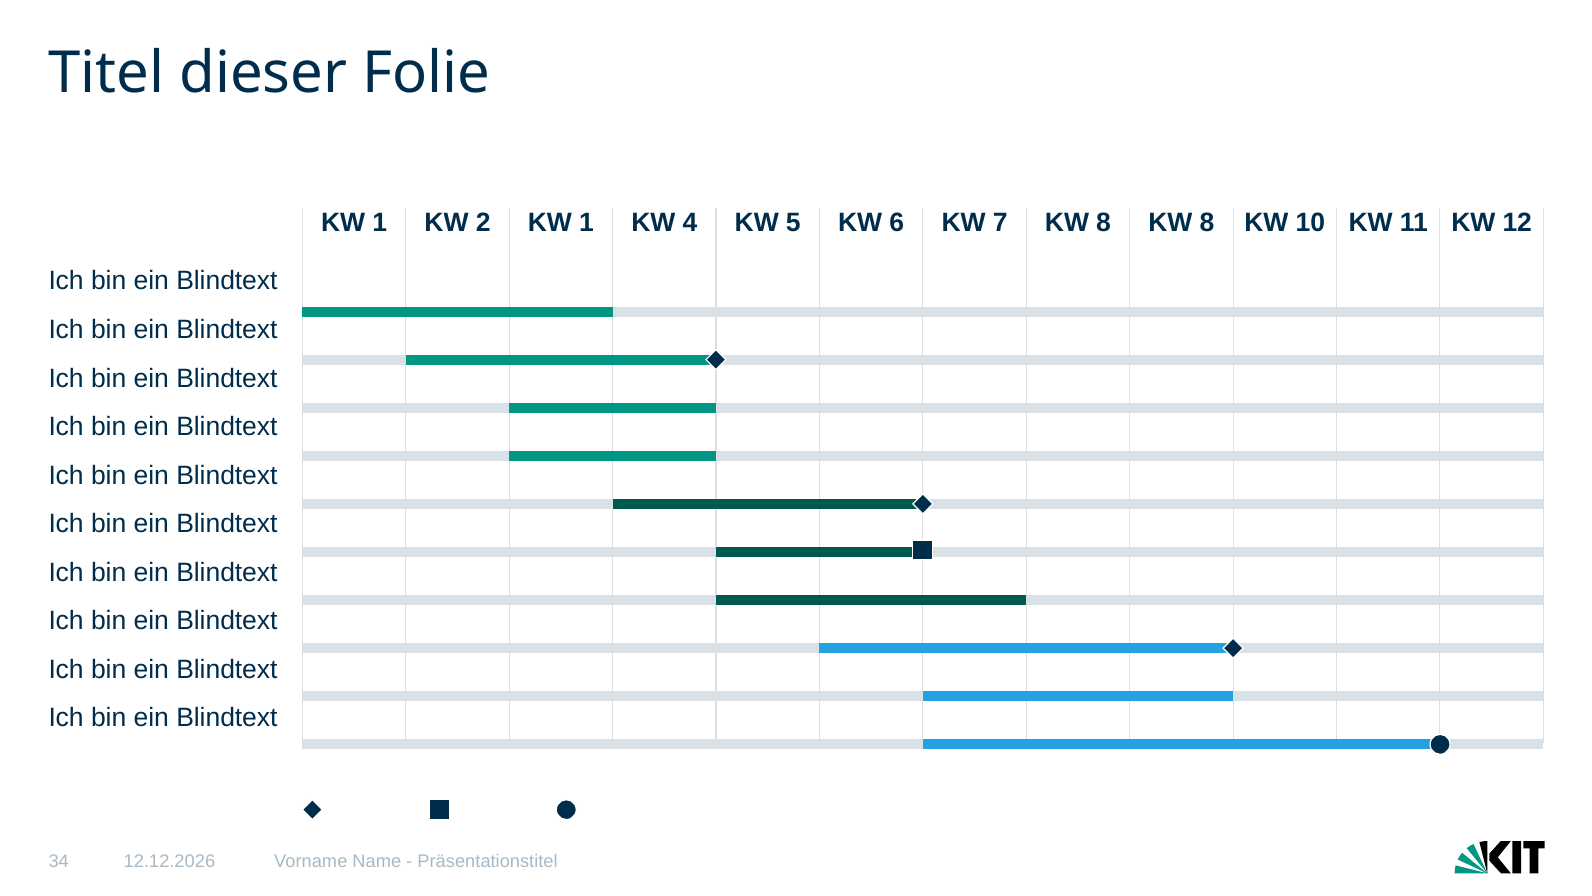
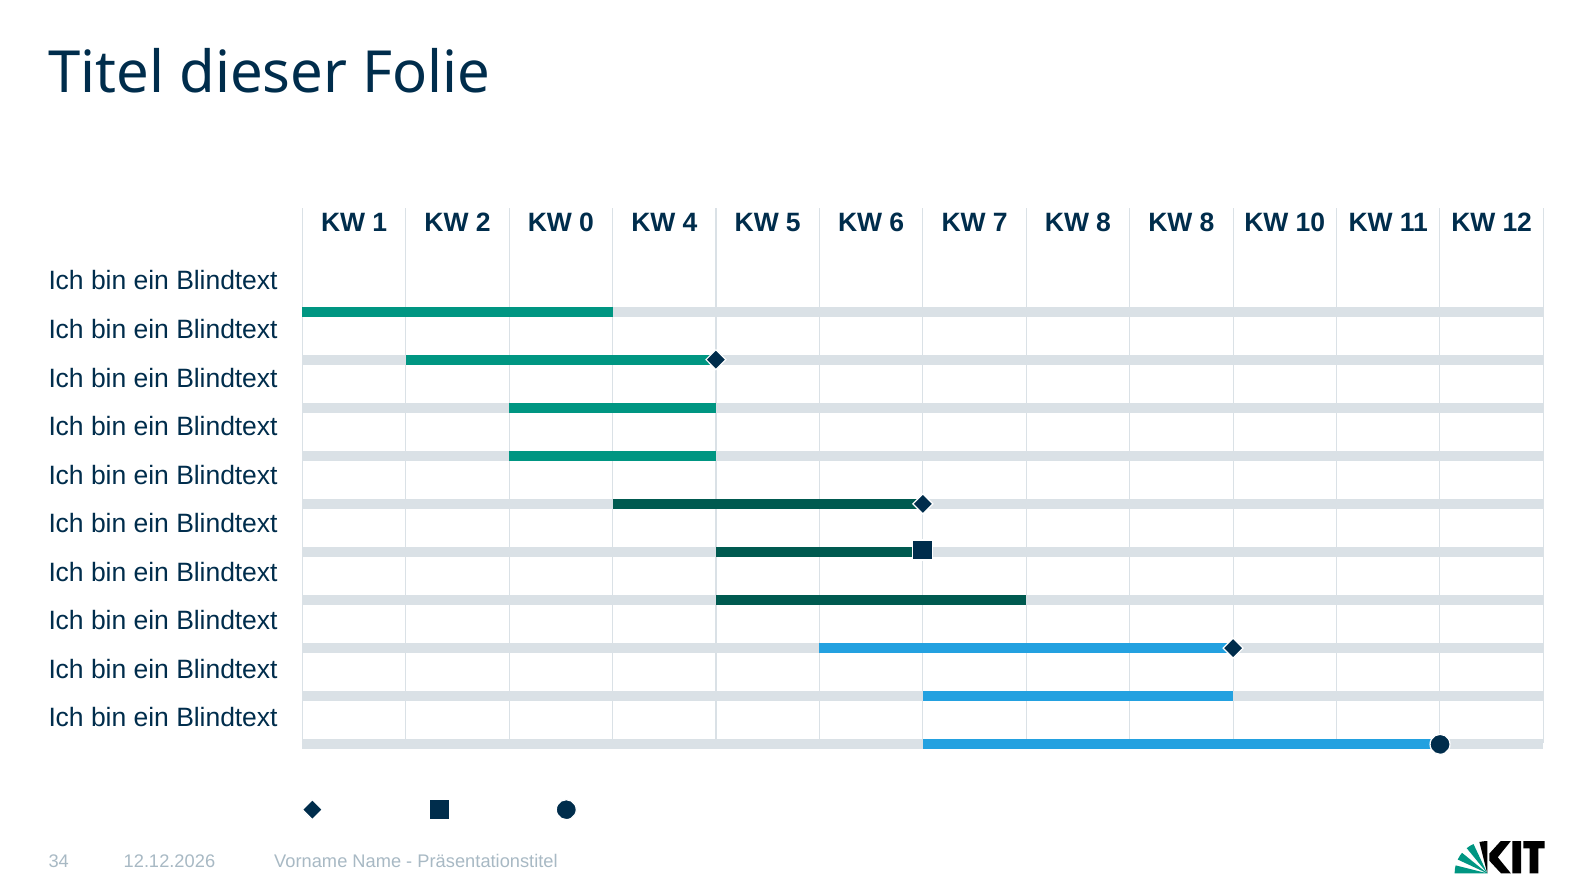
2 KW 1: 1 -> 0
